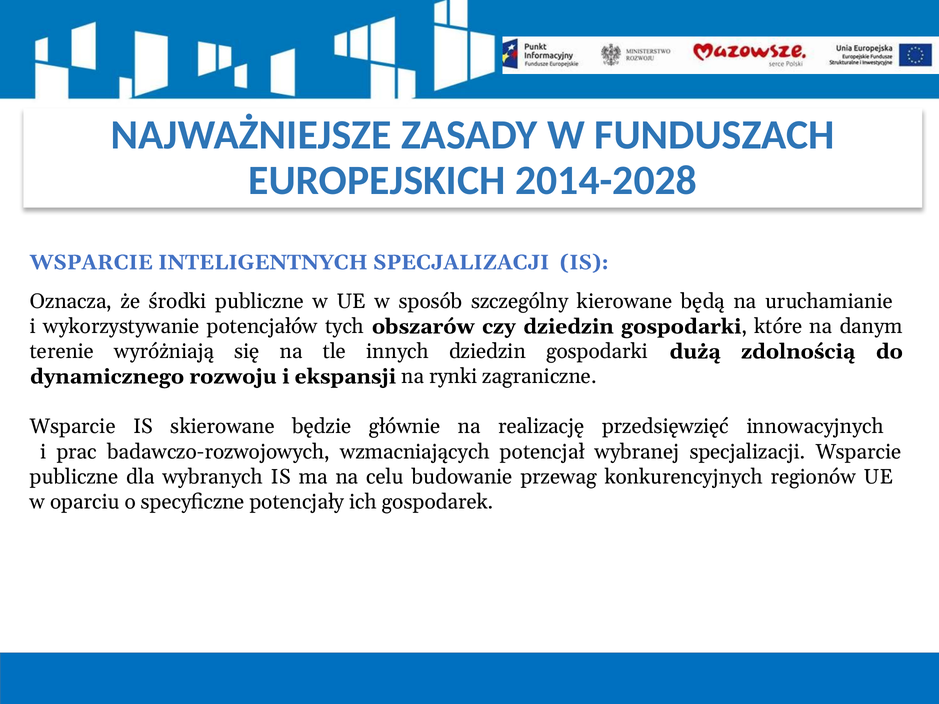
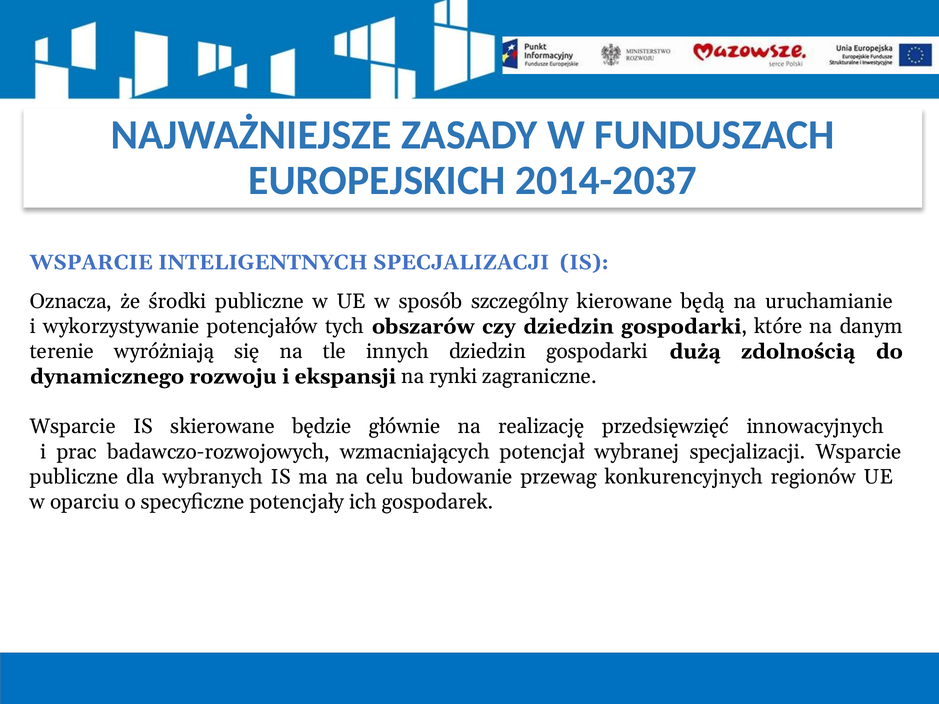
2014-2028: 2014-2028 -> 2014-2037
